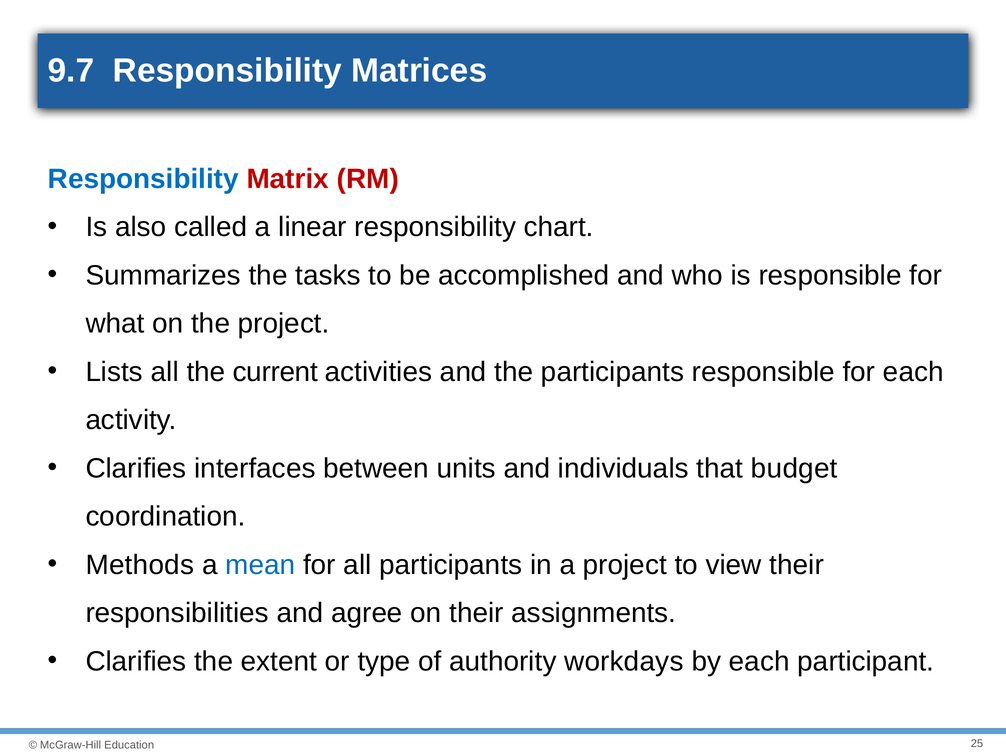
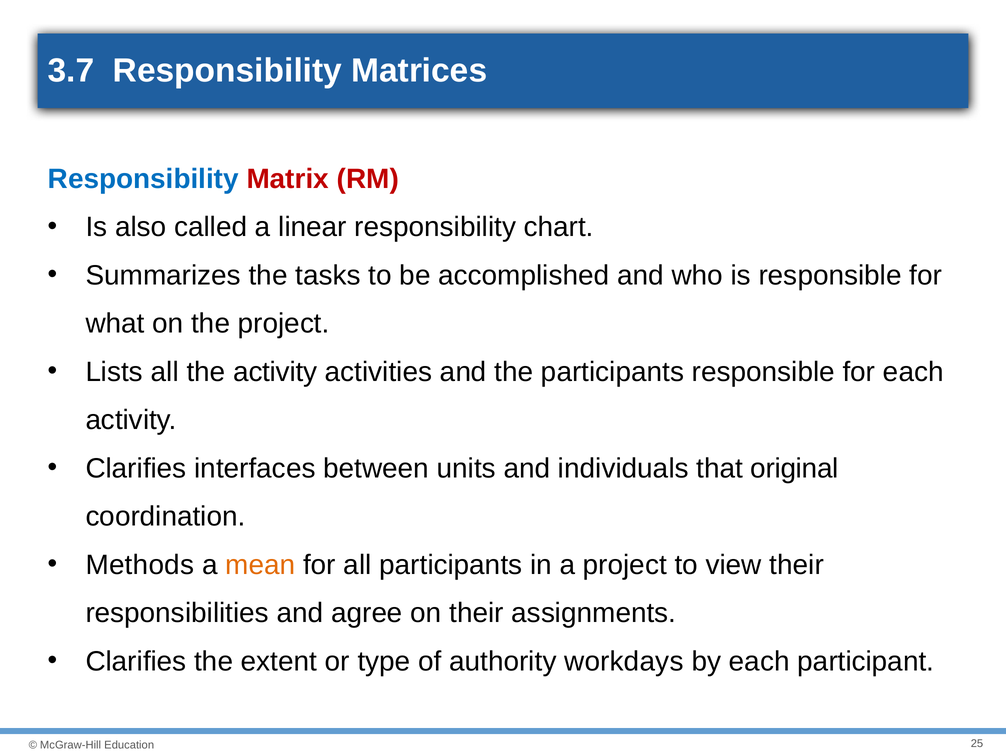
9.7: 9.7 -> 3.7
the current: current -> activity
budget: budget -> original
mean colour: blue -> orange
